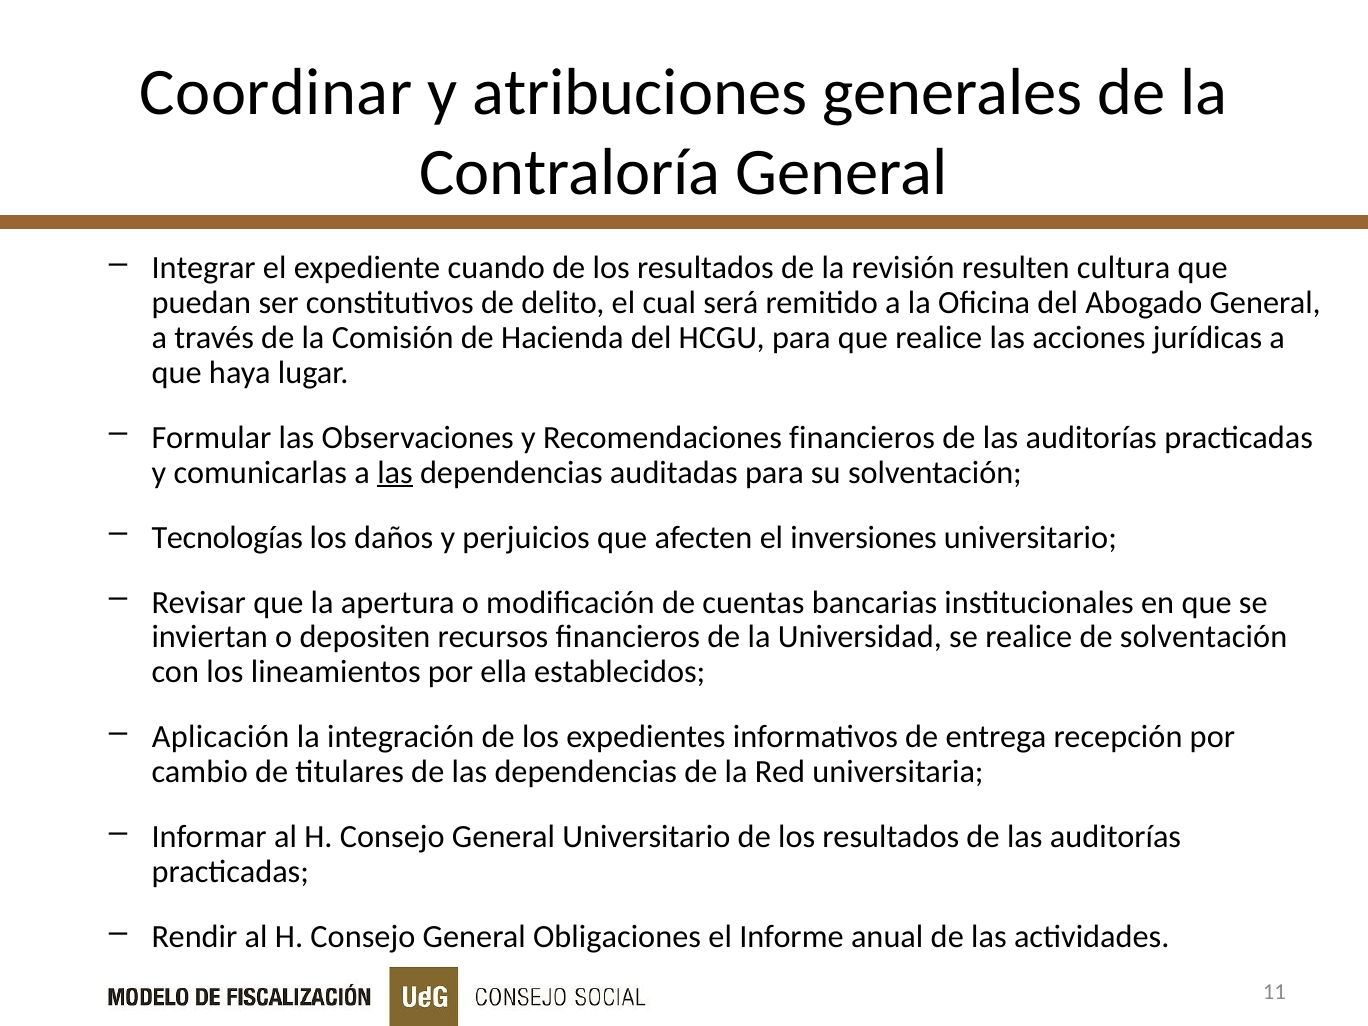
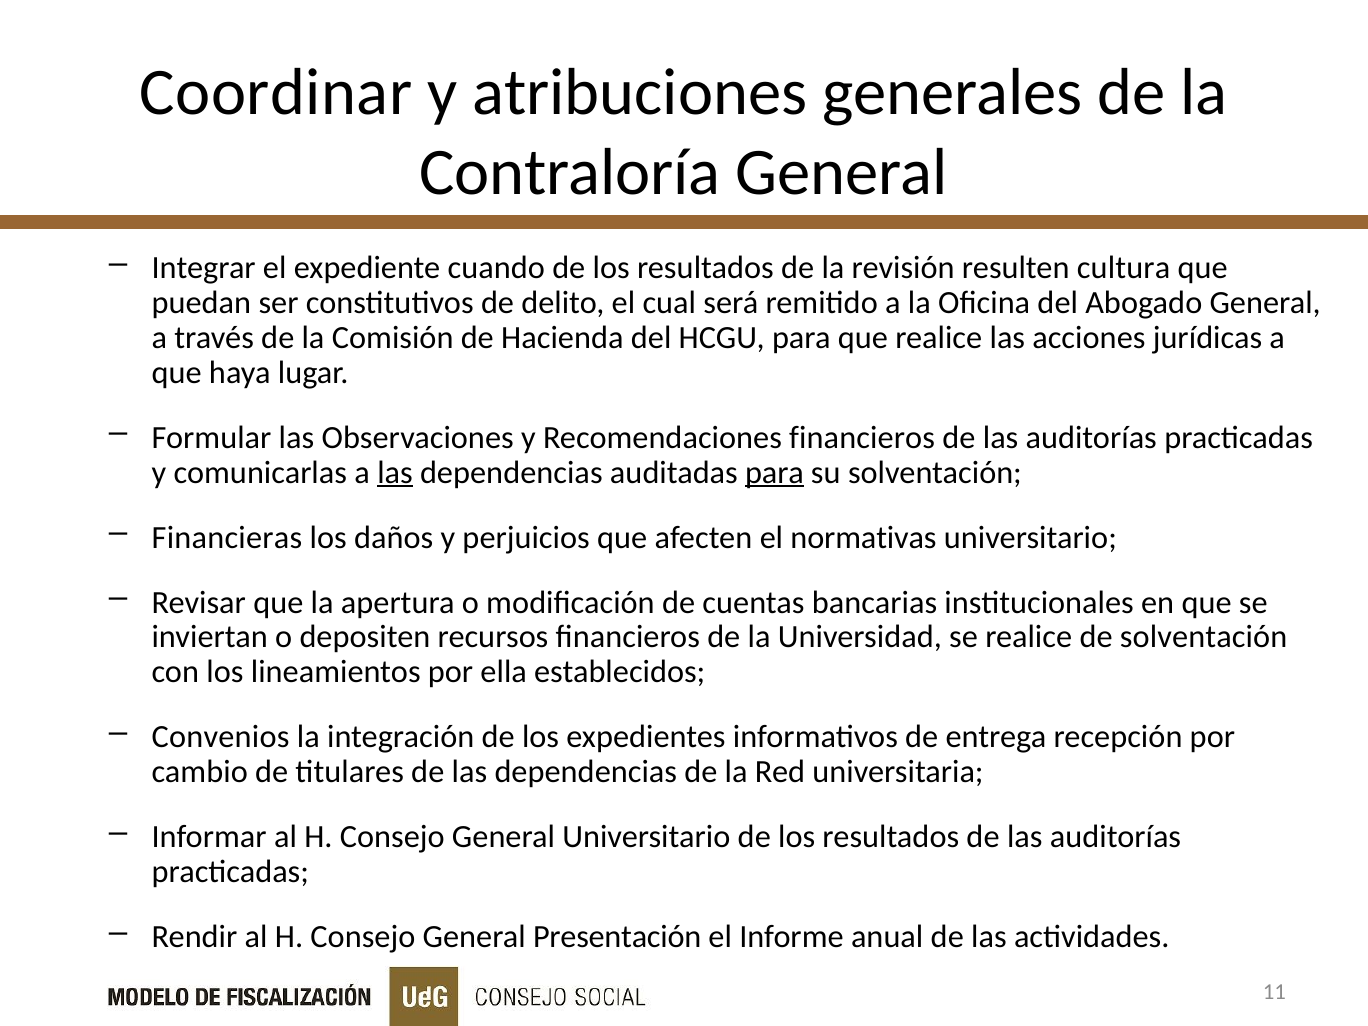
para at (775, 472) underline: none -> present
Tecnologías: Tecnologías -> Financieras
inversiones: inversiones -> normativas
Aplicación: Aplicación -> Convenios
Obligaciones: Obligaciones -> Presentación
